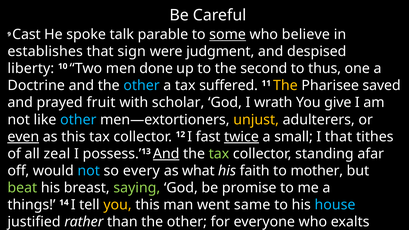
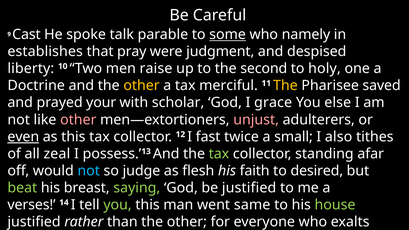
believe: believe -> namely
sign: sign -> pray
done: done -> raise
thus: thus -> holy
other at (142, 86) colour: light blue -> yellow
suffered: suffered -> merciful
fruit: fruit -> your
wrath: wrath -> grace
give: give -> else
other at (78, 120) colour: light blue -> pink
unjust colour: yellow -> pink
twice underline: present -> none
I that: that -> also
And at (166, 154) underline: present -> none
every: every -> judge
what: what -> flesh
mother: mother -> desired
be promise: promise -> justified
things: things -> verses
you at (118, 205) colour: yellow -> light green
house colour: light blue -> light green
